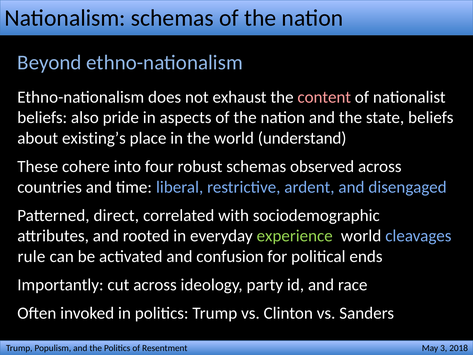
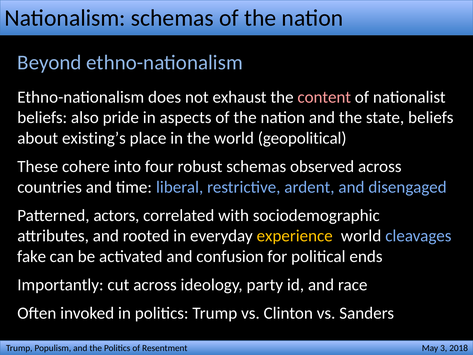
understand: understand -> geopolitical
direct: direct -> actors
experience colour: light green -> yellow
rule: rule -> fake
